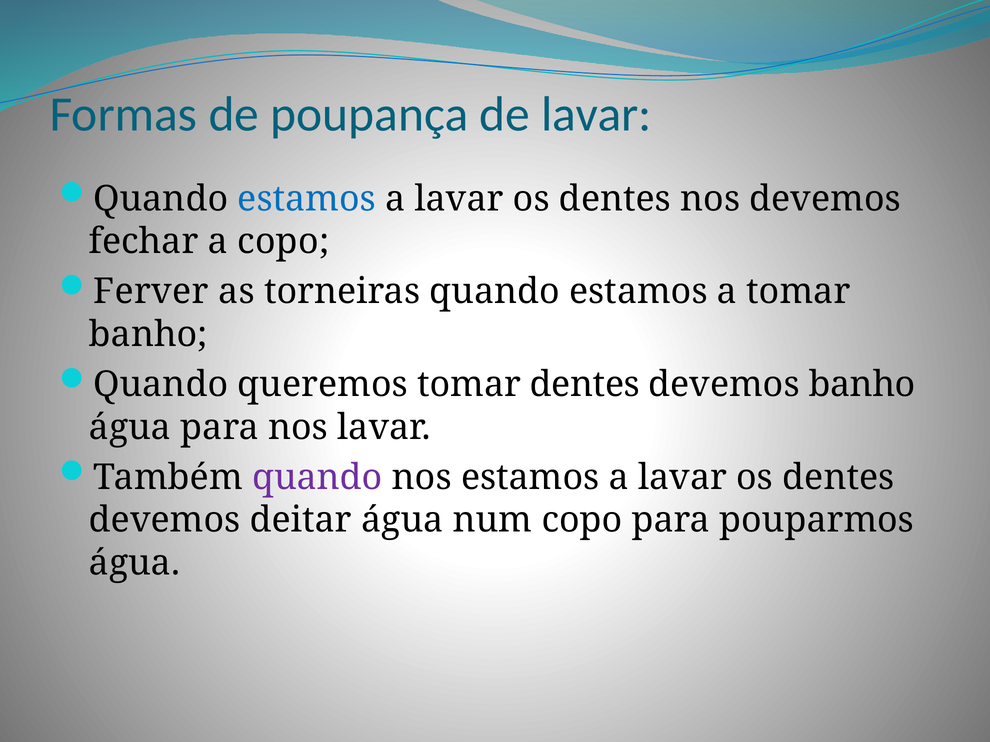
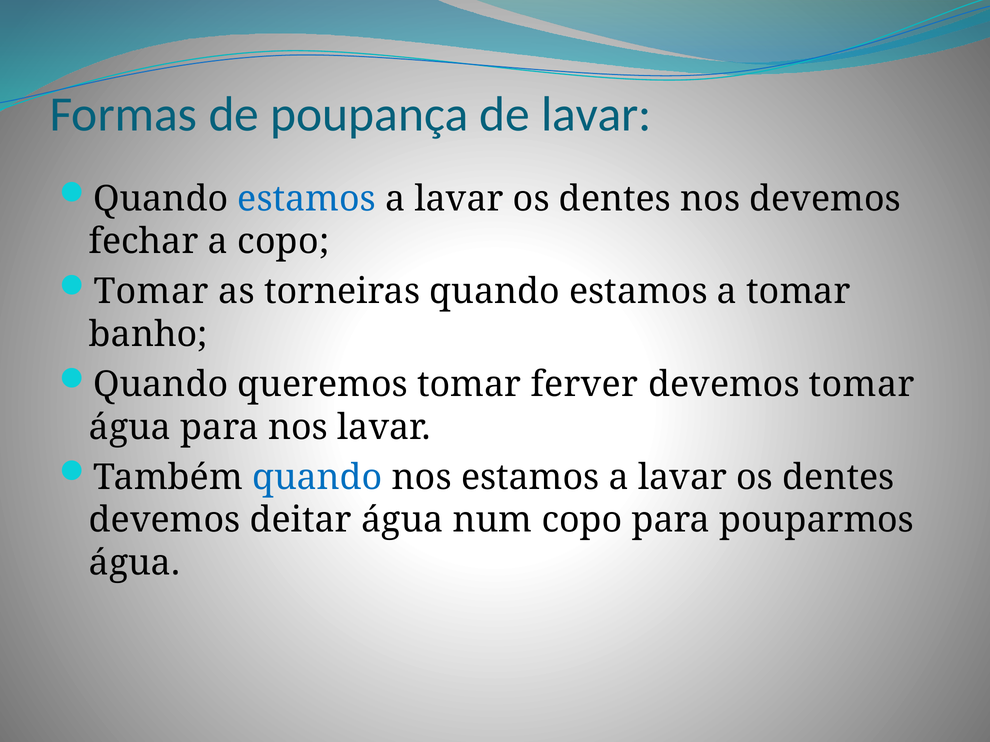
Ferver at (151, 292): Ferver -> Tomar
tomar dentes: dentes -> ferver
devemos banho: banho -> tomar
quando at (317, 478) colour: purple -> blue
